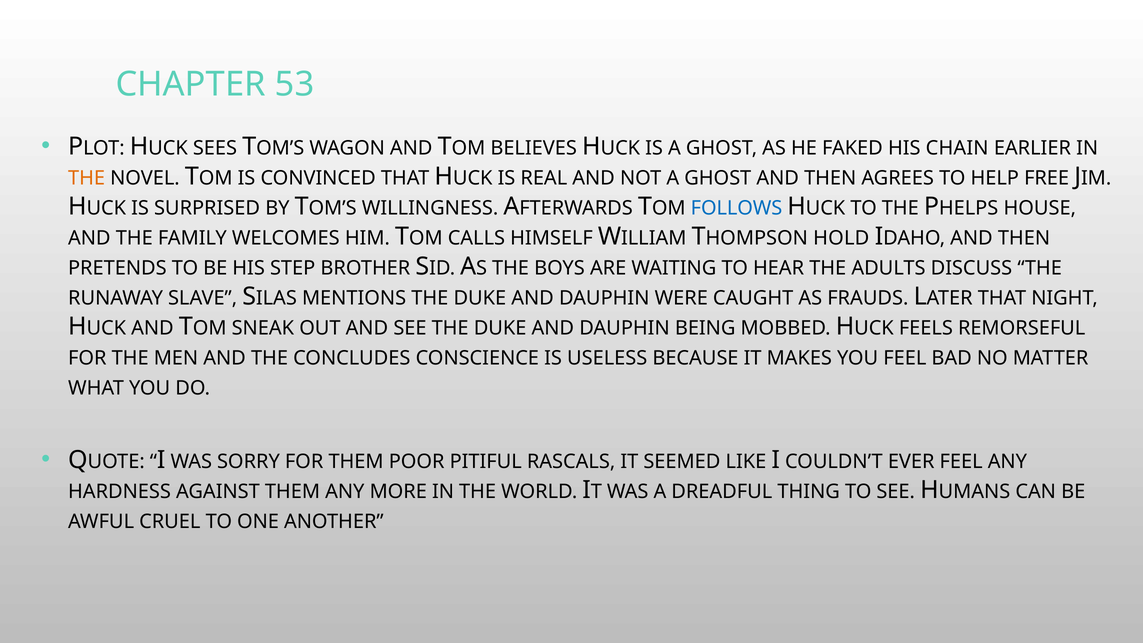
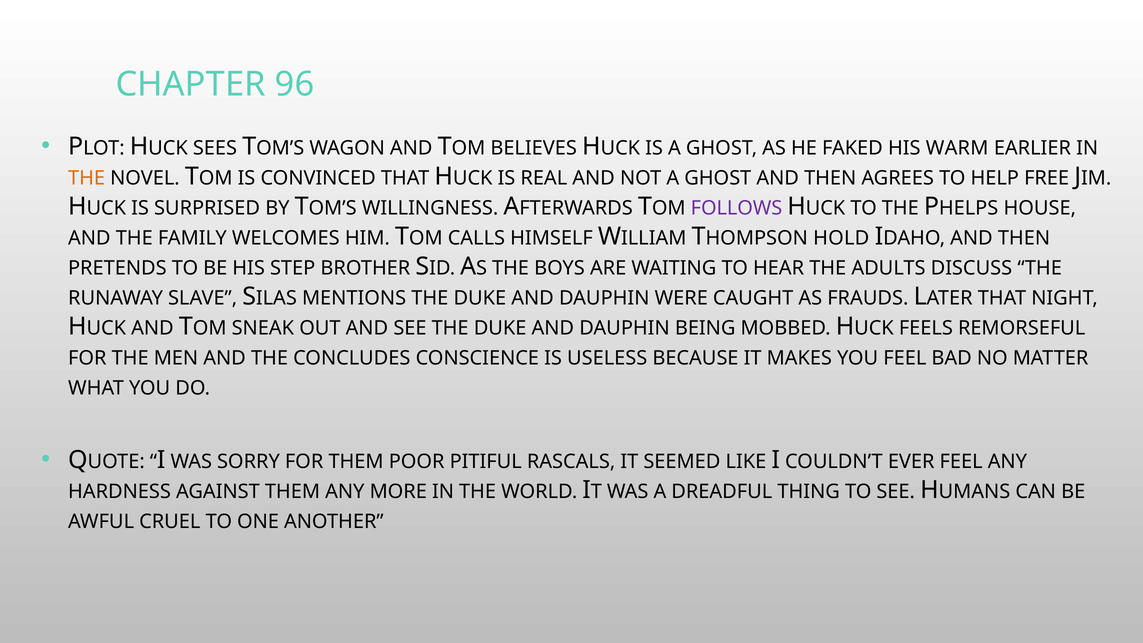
53: 53 -> 96
CHAIN: CHAIN -> WARM
FOLLOWS colour: blue -> purple
